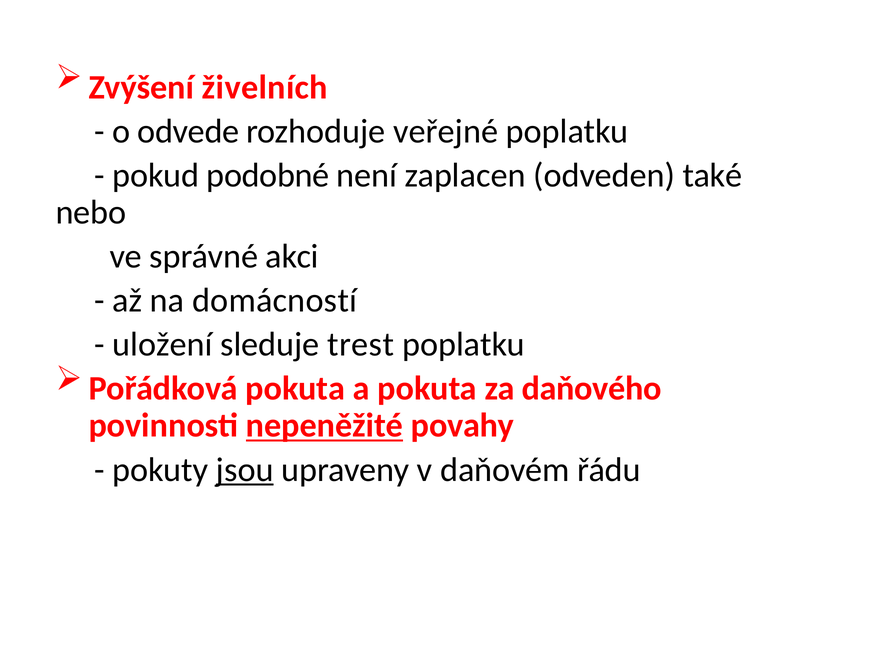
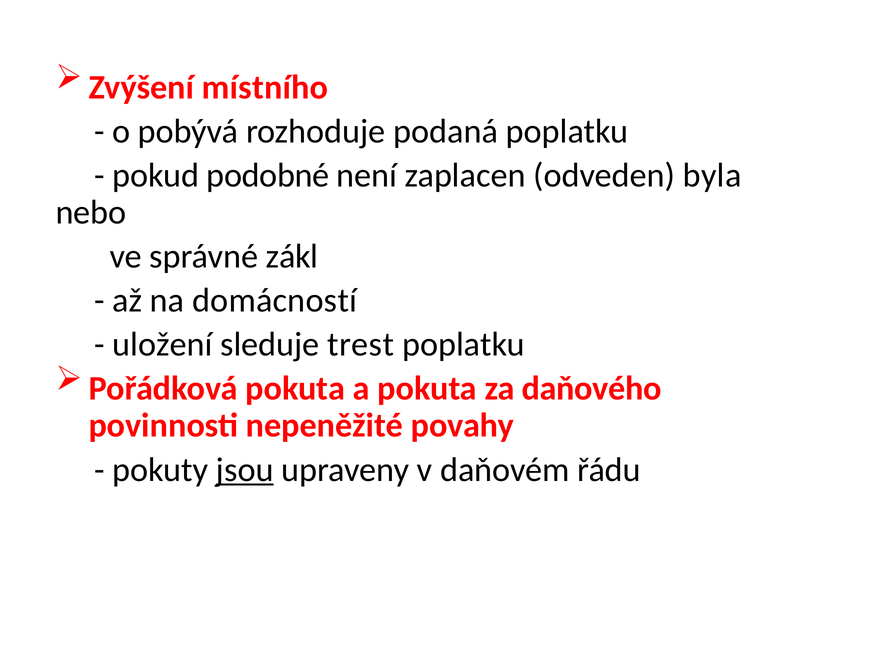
živelních: živelních -> místního
odvede: odvede -> pobývá
veřejné: veřejné -> podaná
také: také -> byla
akci: akci -> zákl
nepeněžité underline: present -> none
